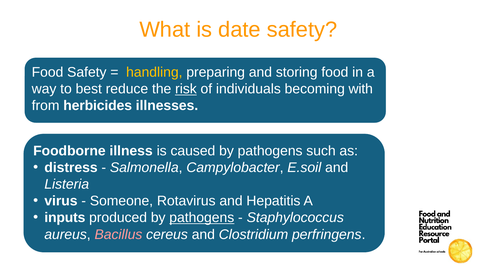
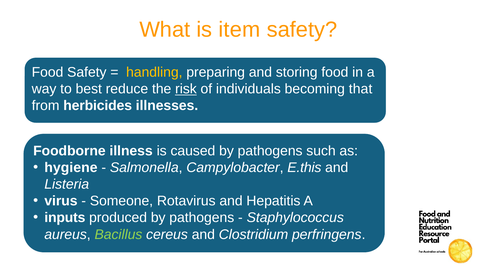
date: date -> item
with: with -> that
distress: distress -> hygiene
E.soil: E.soil -> E.this
pathogens at (202, 218) underline: present -> none
Bacillus colour: pink -> light green
